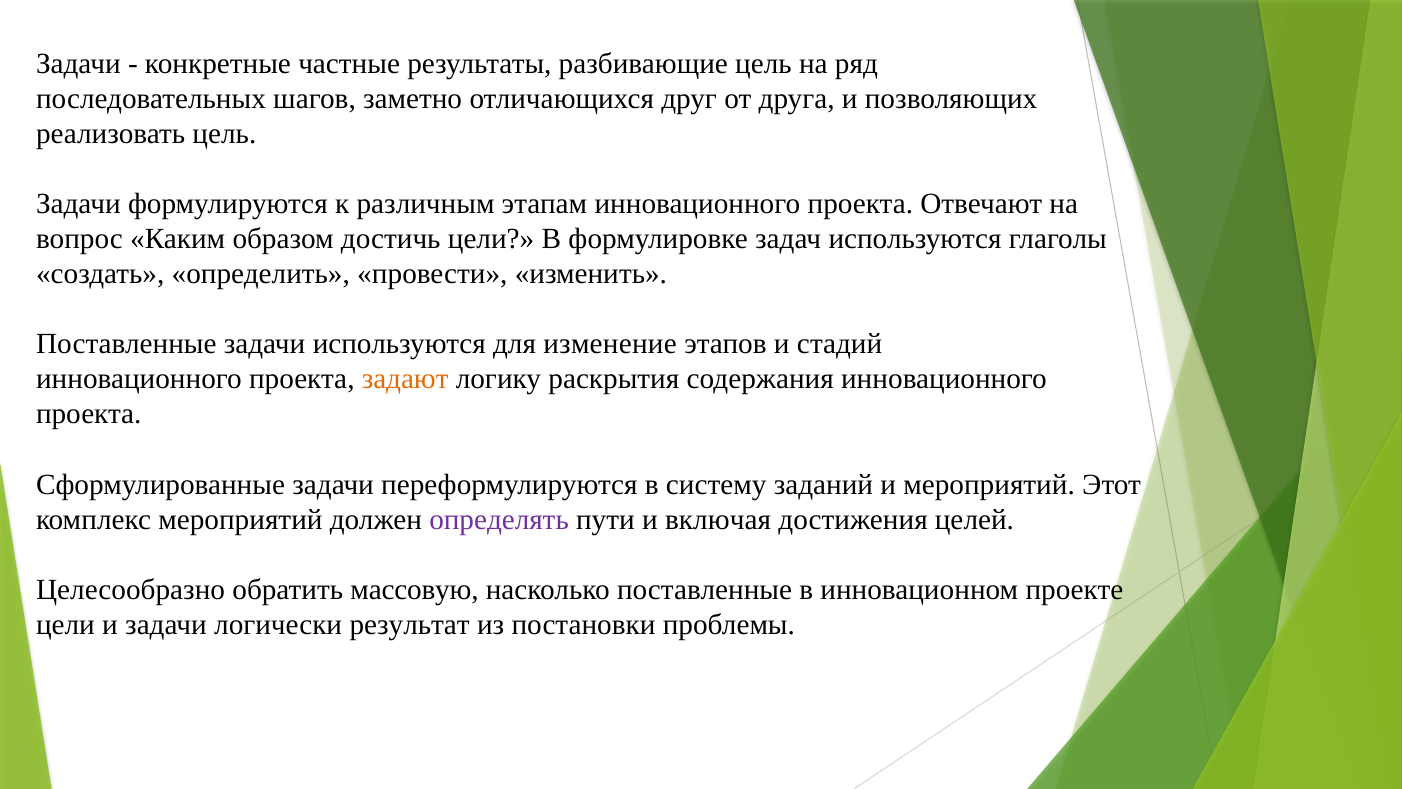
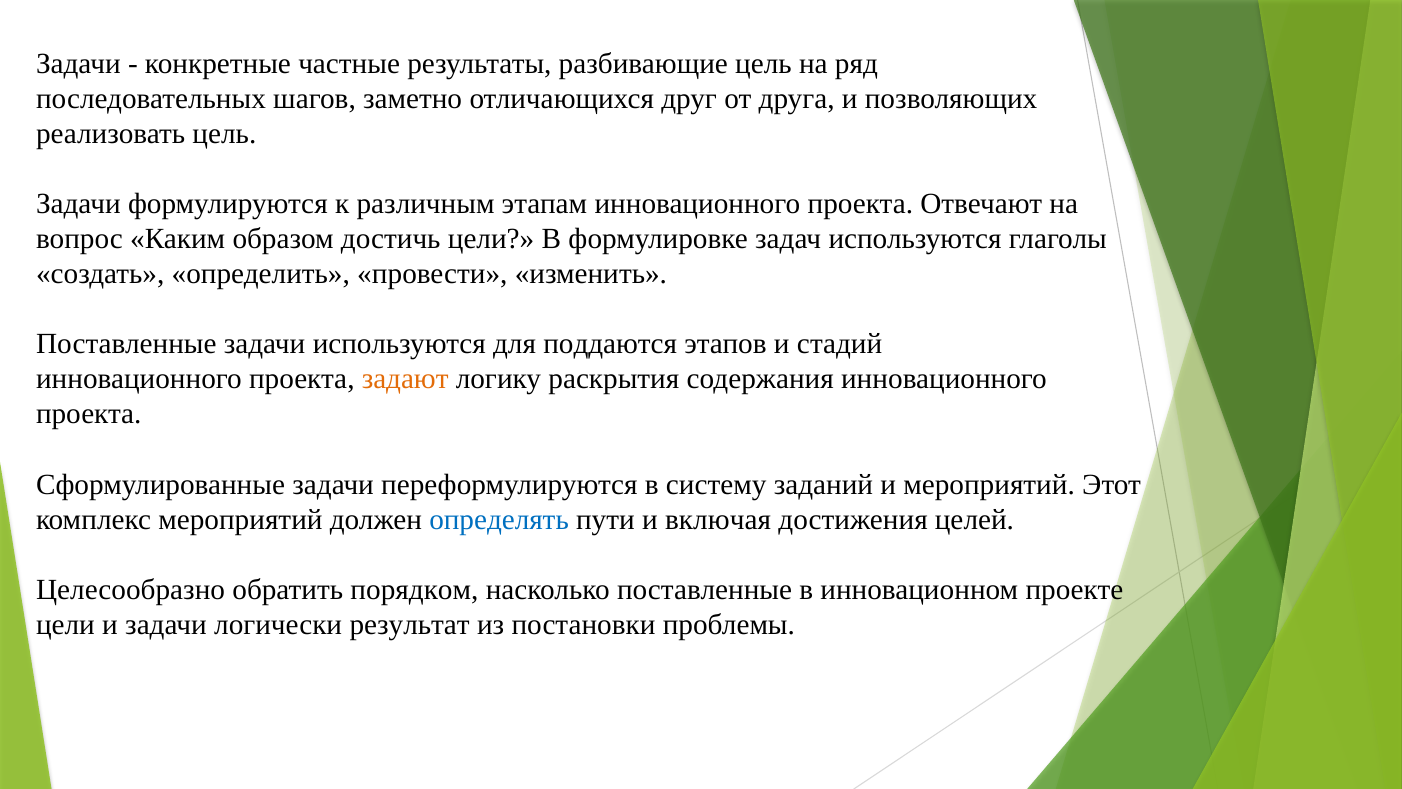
изменение: изменение -> поддаются
определять colour: purple -> blue
массовую: массовую -> порядком
